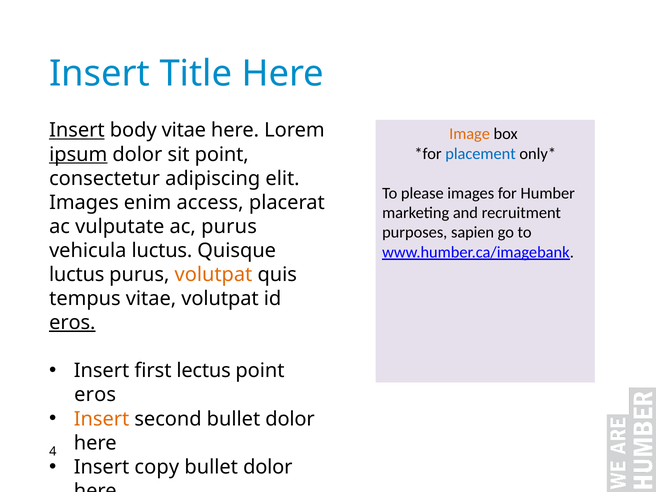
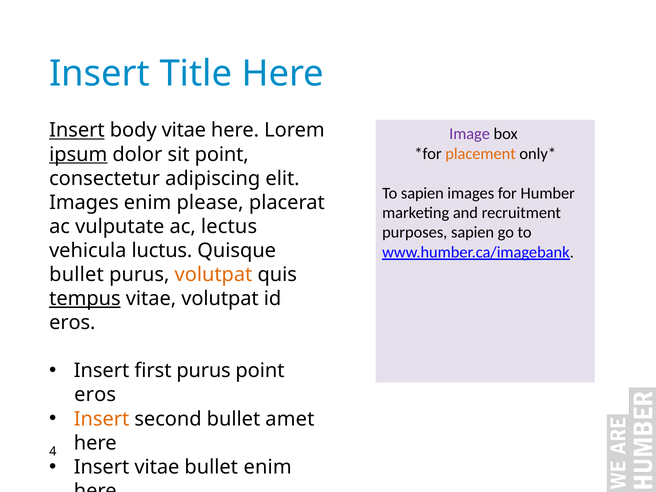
Image colour: orange -> purple
placement colour: blue -> orange
To please: please -> sapien
access: access -> please
ac purus: purus -> lectus
luctus at (77, 275): luctus -> bullet
tempus underline: none -> present
eros at (72, 323) underline: present -> none
first lectus: lectus -> purus
second bullet dolor: dolor -> amet
Insert copy: copy -> vitae
dolor at (268, 467): dolor -> enim
